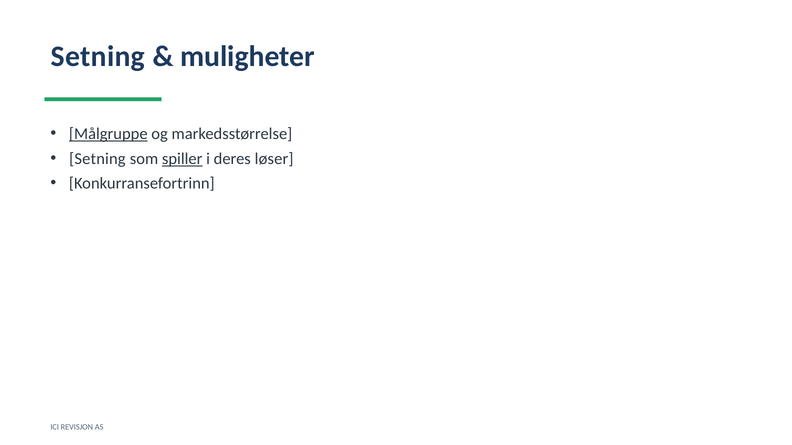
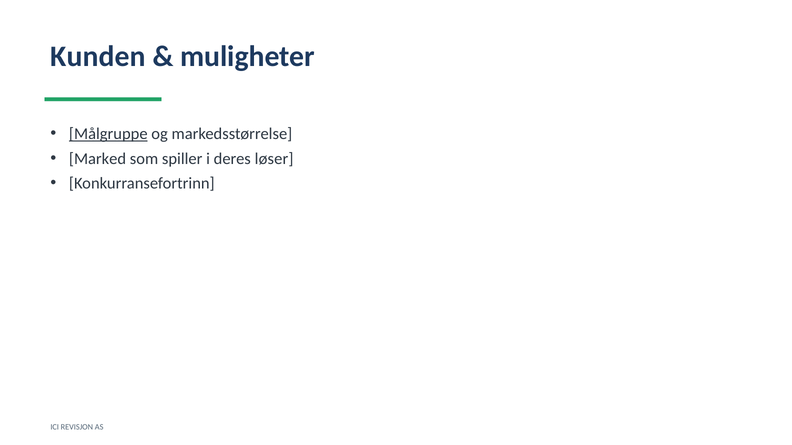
Setning at (98, 57): Setning -> Kunden
Setning at (97, 159): Setning -> Marked
spiller underline: present -> none
